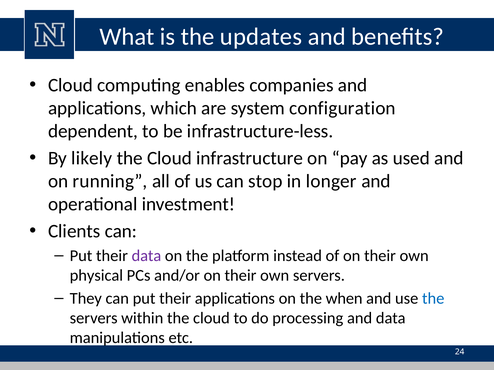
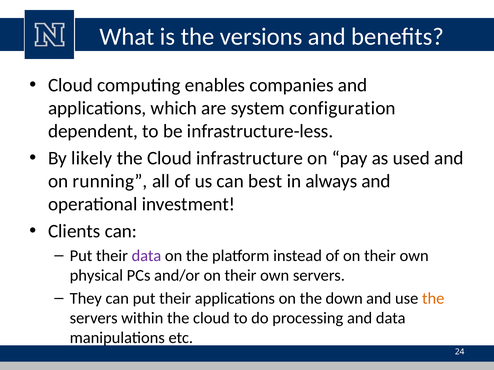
updates: updates -> versions
stop: stop -> best
longer: longer -> always
when: when -> down
the at (433, 299) colour: blue -> orange
